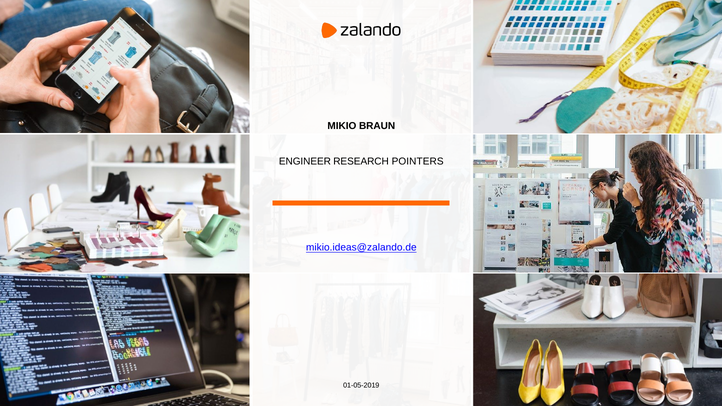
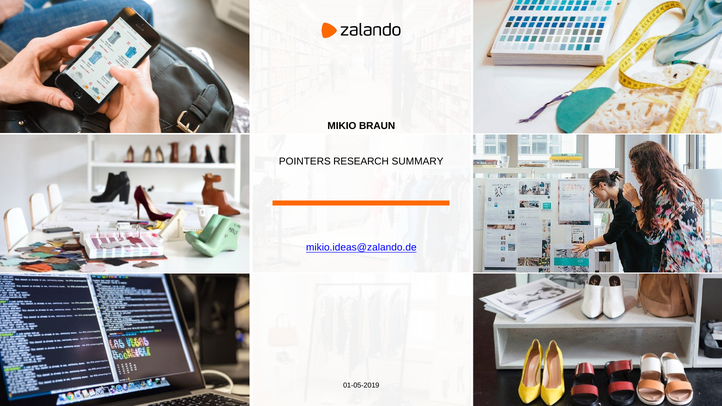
ENGINEER: ENGINEER -> POINTERS
POINTERS: POINTERS -> SUMMARY
